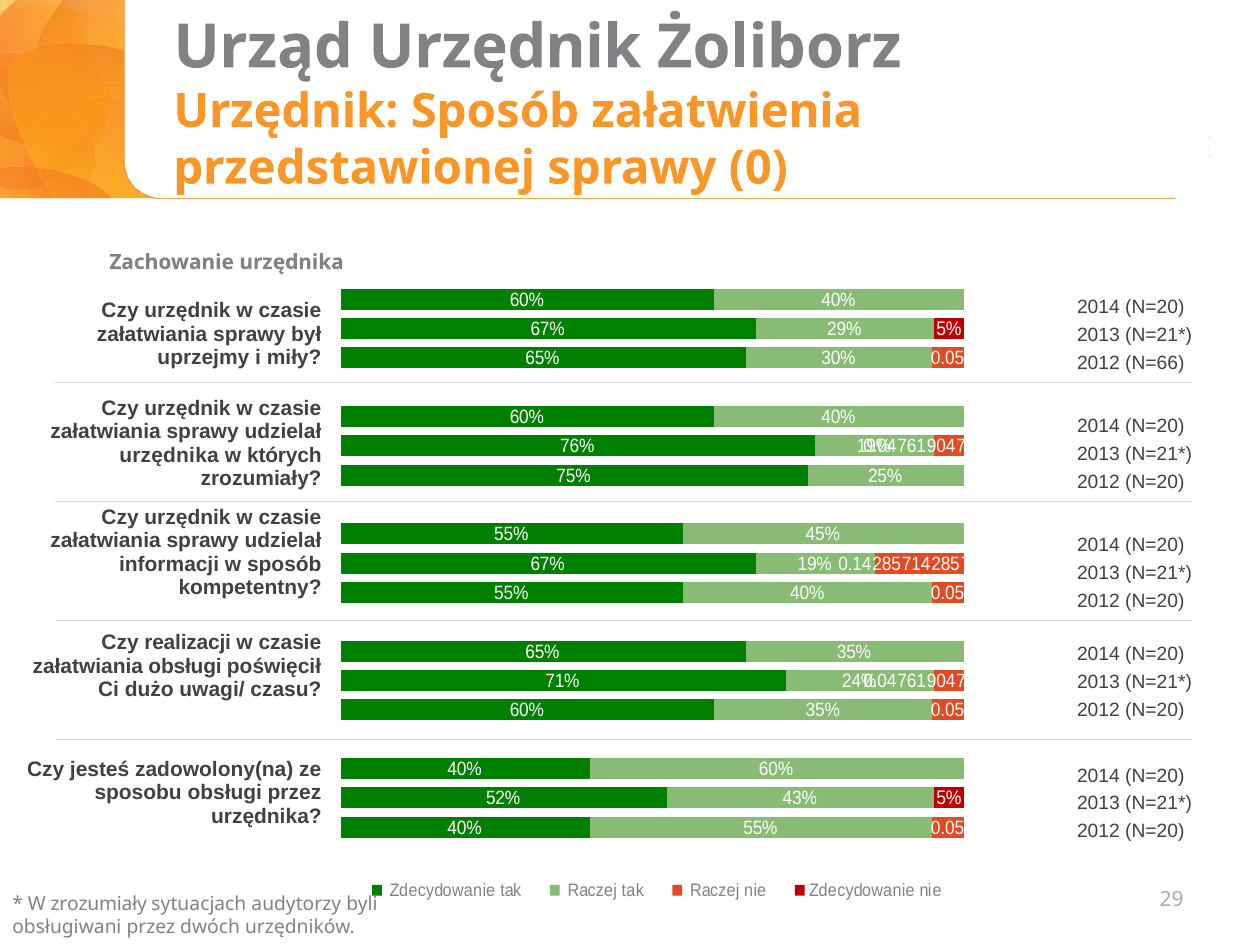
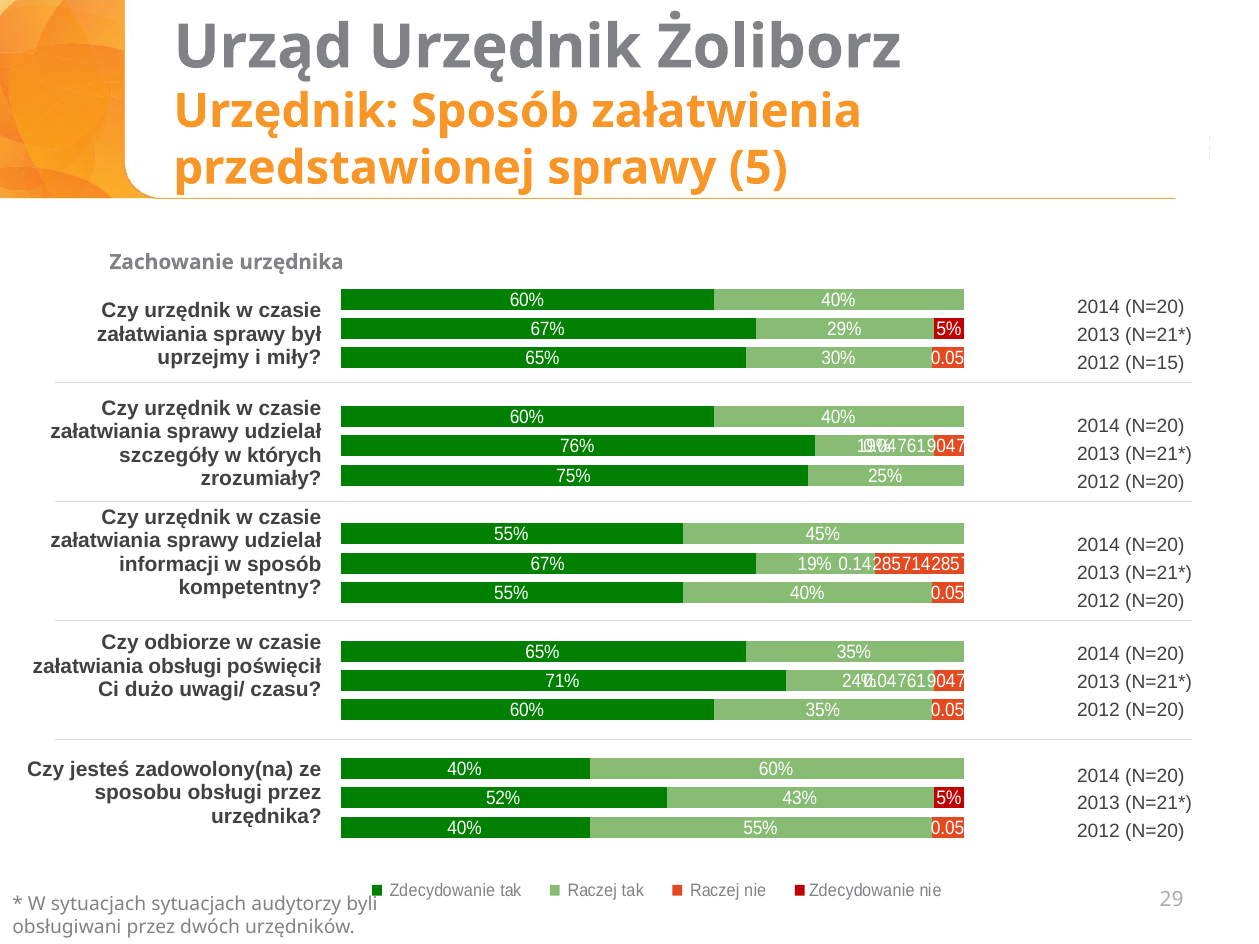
0: 0 -> 5
N=66: N=66 -> N=15
urzędnika at (169, 455): urzędnika -> szczegóły
realizacji: realizacji -> odbiorze
W zrozumiały: zrozumiały -> sytuacjach
